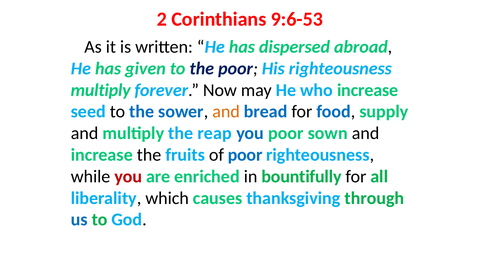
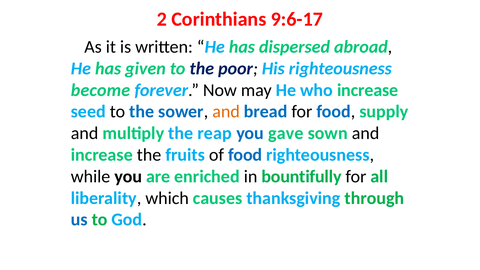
9:6-53: 9:6-53 -> 9:6-17
multiply at (101, 90): multiply -> become
you poor: poor -> gave
of poor: poor -> food
you at (128, 176) colour: red -> black
